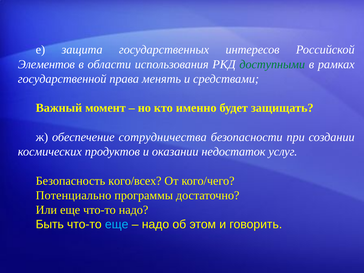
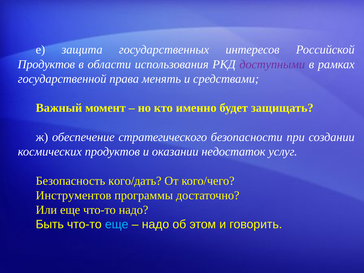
Элементов at (46, 64): Элементов -> Продуктов
доступными colour: green -> purple
сотрудничества: сотрудничества -> стратегического
кого/всех: кого/всех -> кого/дать
Потенциально: Потенциально -> Инструментов
